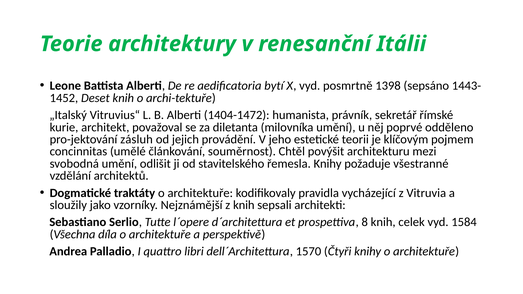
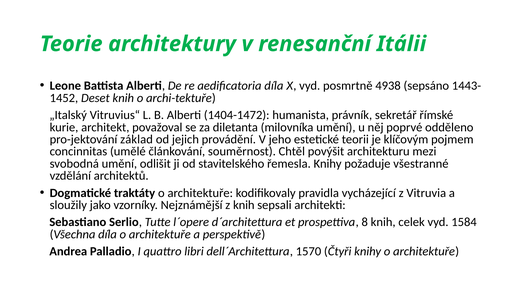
aedificatoria bytí: bytí -> díla
1398: 1398 -> 4938
zásluh: zásluh -> základ
